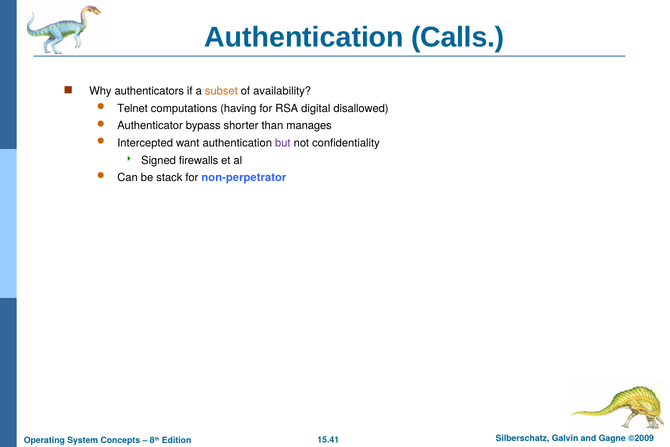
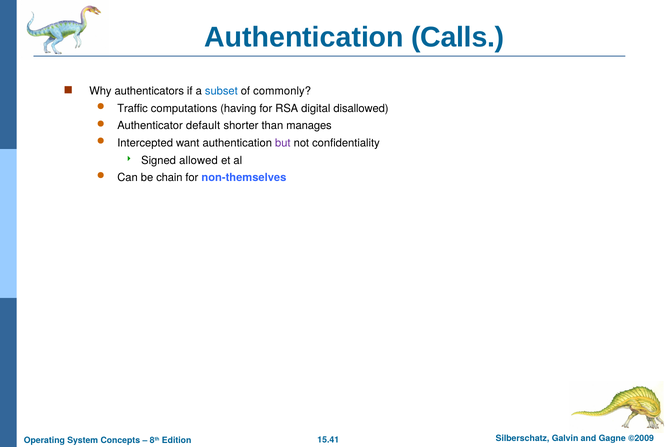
subset colour: orange -> blue
availability: availability -> commonly
Telnet: Telnet -> Traffic
bypass: bypass -> default
firewalls: firewalls -> allowed
stack: stack -> chain
non-perpetrator: non-perpetrator -> non-themselves
